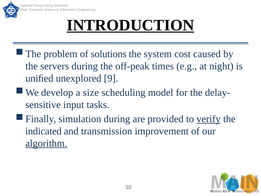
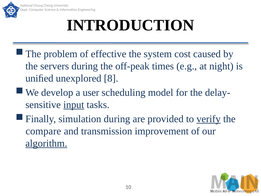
INTRODUCTION underline: present -> none
solutions: solutions -> effective
9: 9 -> 8
size: size -> user
input underline: none -> present
indicated: indicated -> compare
